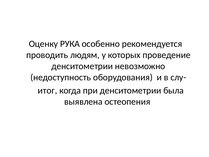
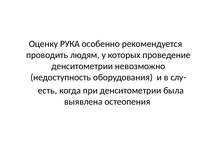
итог: итог -> есть
